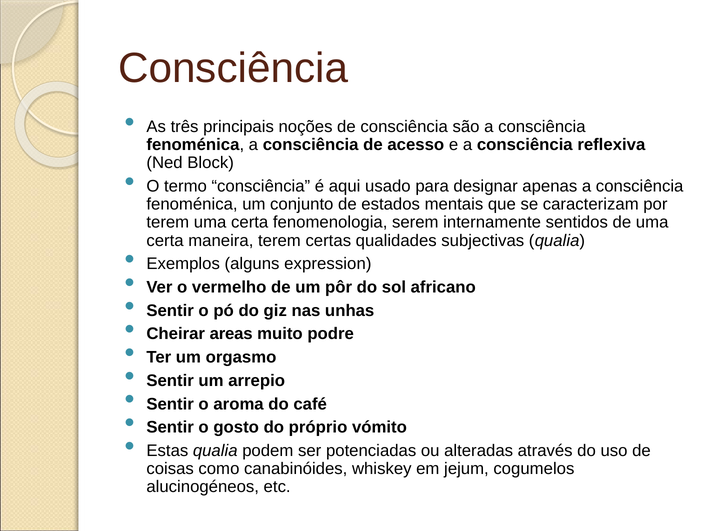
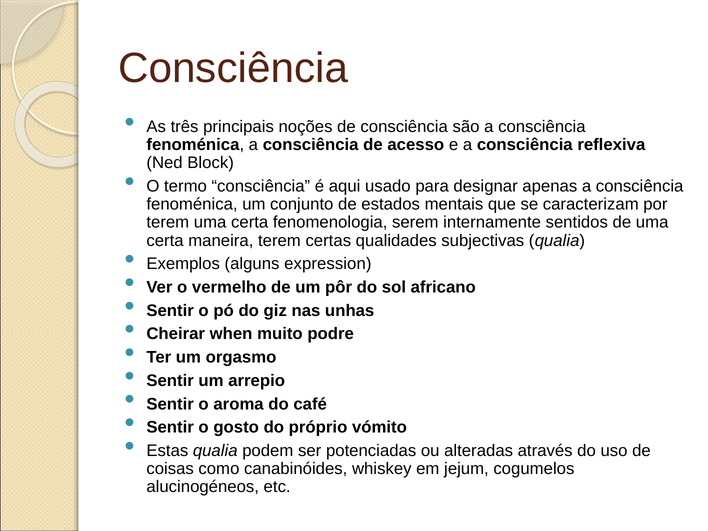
areas: areas -> when
